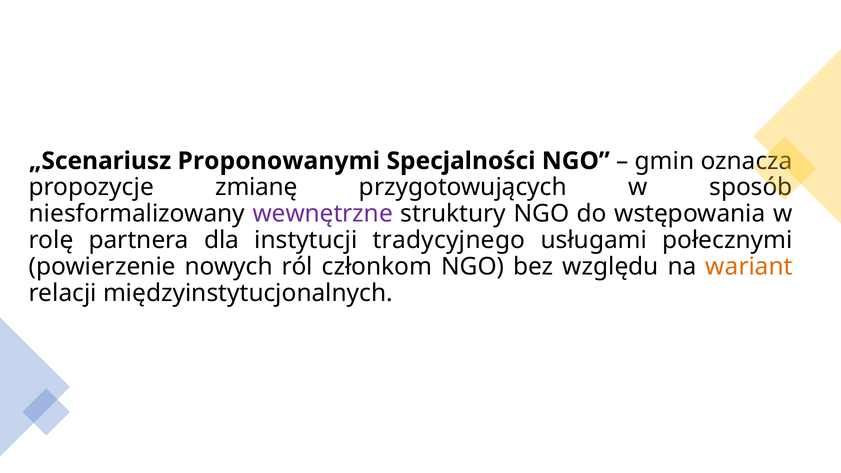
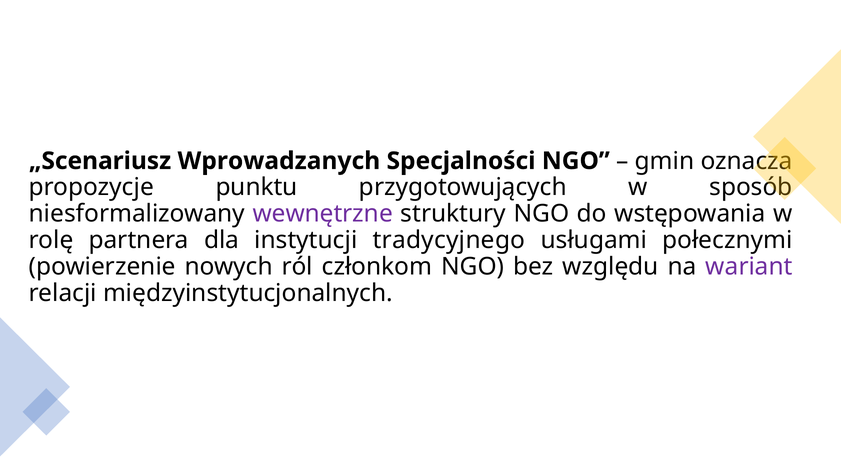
Proponowanymi: Proponowanymi -> Wprowadzanych
zmianę: zmianę -> punktu
wariant colour: orange -> purple
